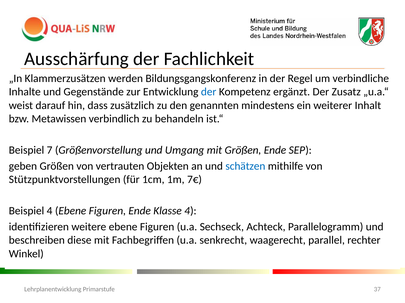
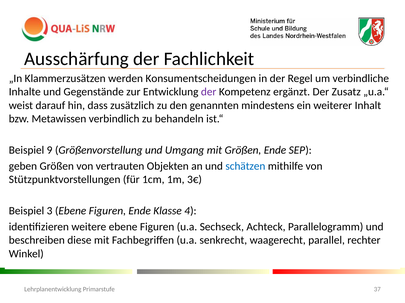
Bildungsgangskonferenz: Bildungsgangskonferenz -> Konsumentscheidungen
der at (209, 92) colour: blue -> purple
7: 7 -> 9
7€: 7€ -> 3€
Beispiel 4: 4 -> 3
